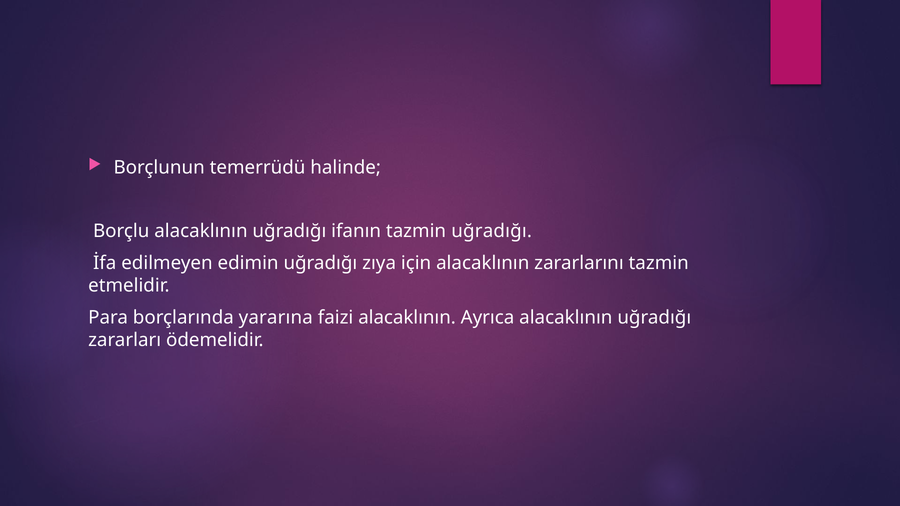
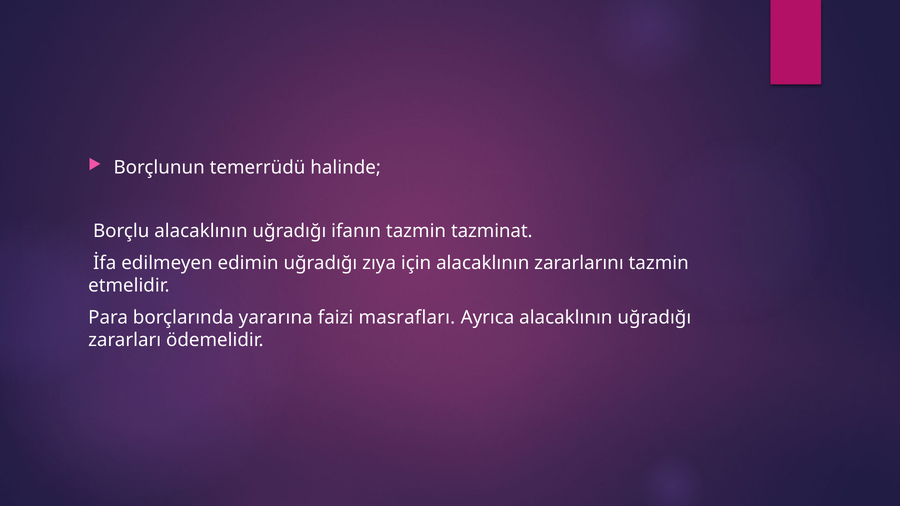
tazmin uğradığı: uğradığı -> tazminat
faizi alacaklının: alacaklının -> masrafları
